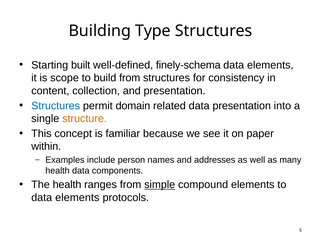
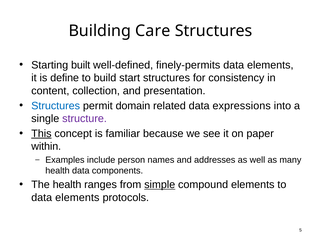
Type: Type -> Care
finely-schema: finely-schema -> finely-permits
scope: scope -> define
build from: from -> start
data presentation: presentation -> expressions
structure colour: orange -> purple
This underline: none -> present
